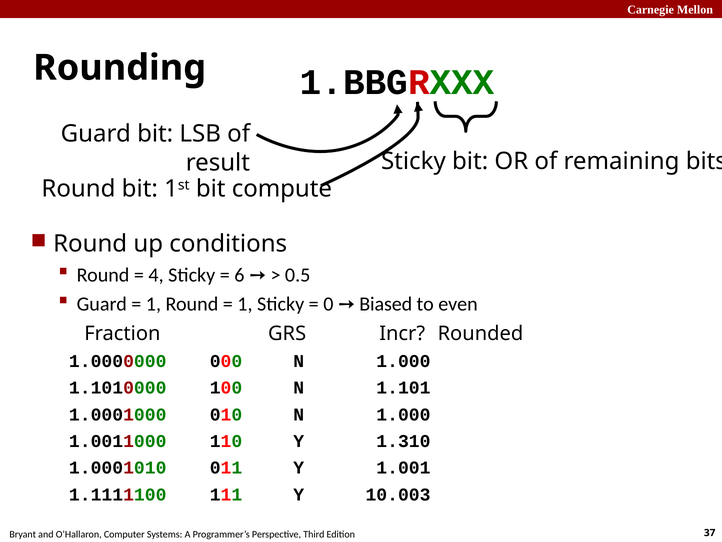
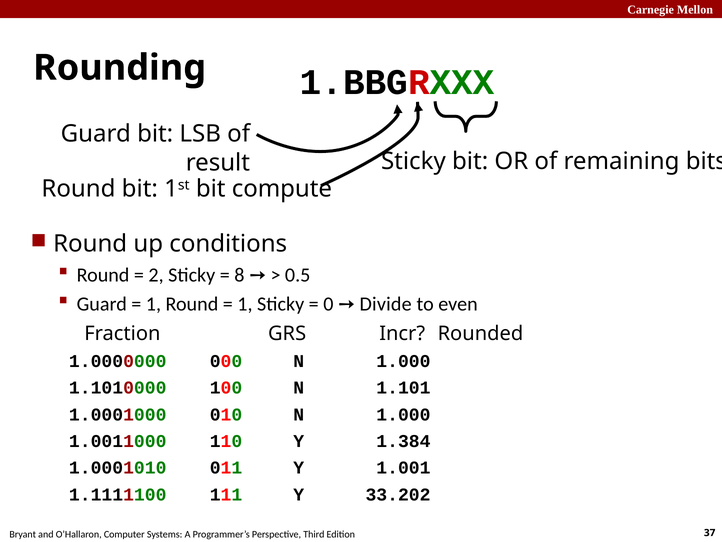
4: 4 -> 2
6: 6 -> 8
Biased: Biased -> Divide
1.310: 1.310 -> 1.384
10.003: 10.003 -> 33.202
